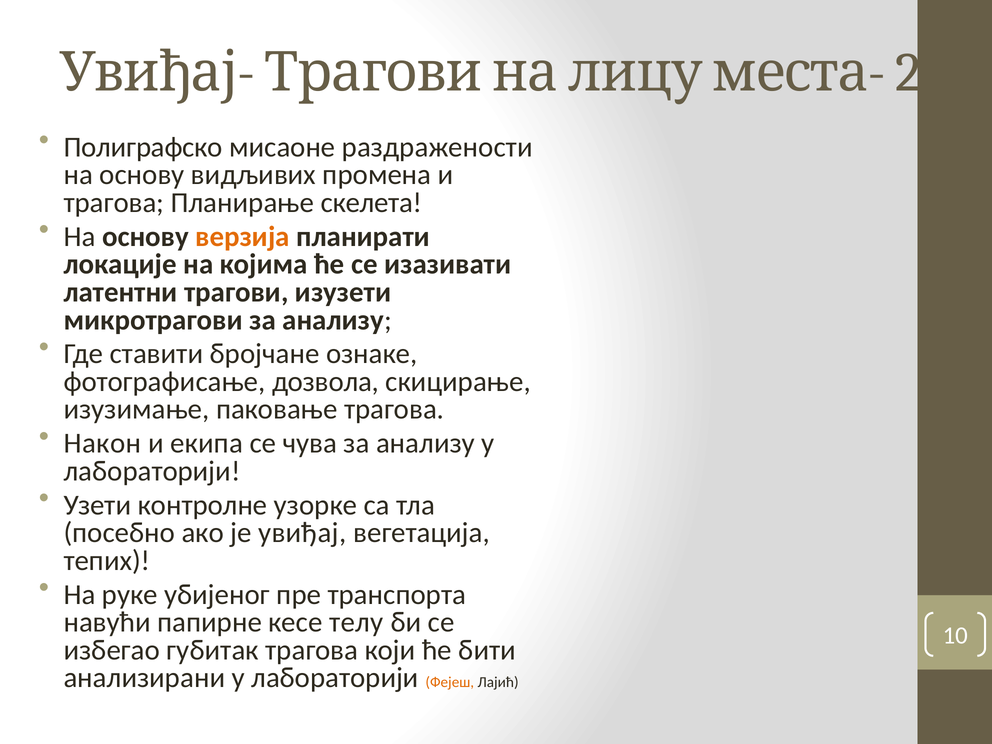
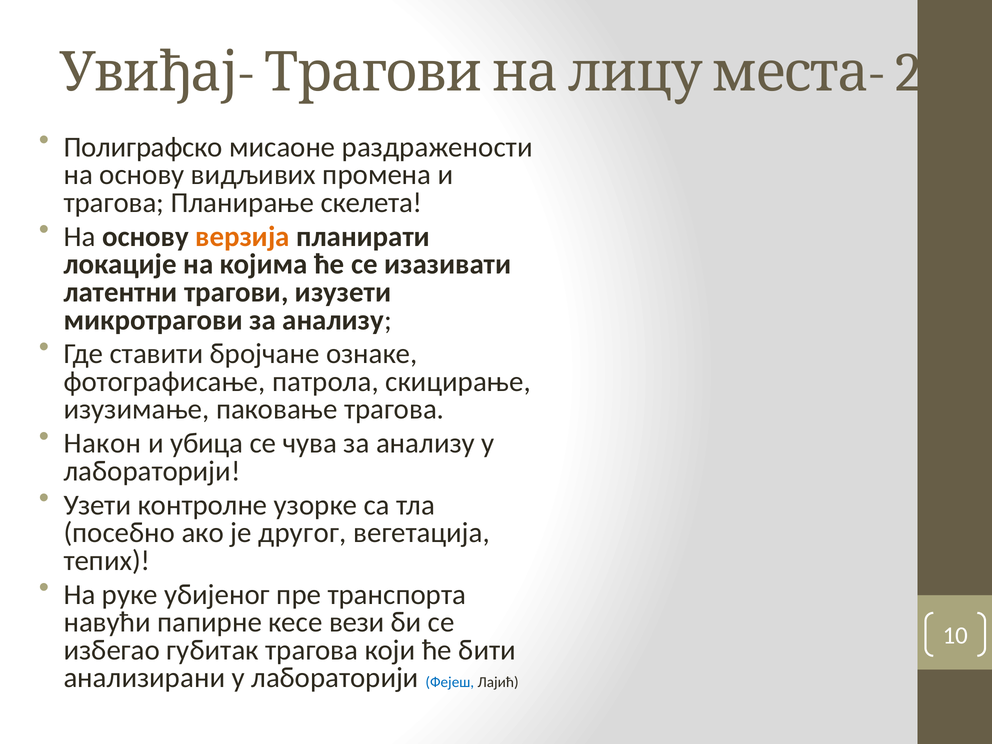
дозвола: дозвола -> патрола
екипа: екипа -> убица
је увиђај: увиђај -> другог
телу: телу -> вези
Фејеш colour: orange -> blue
